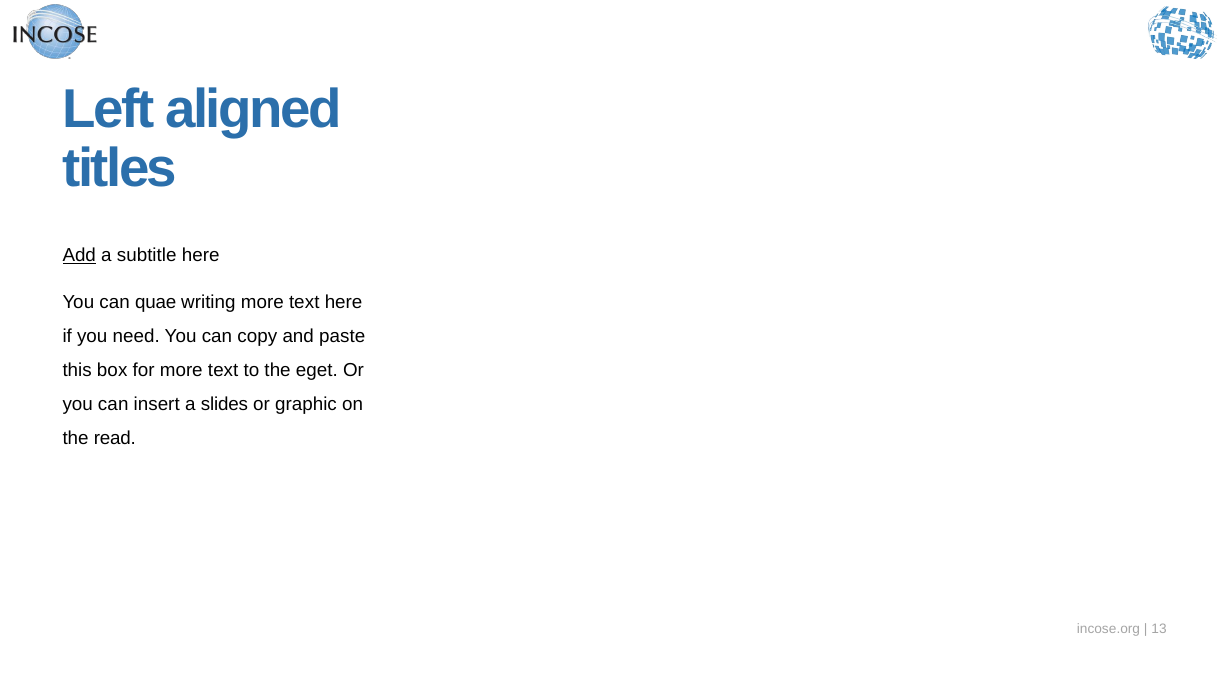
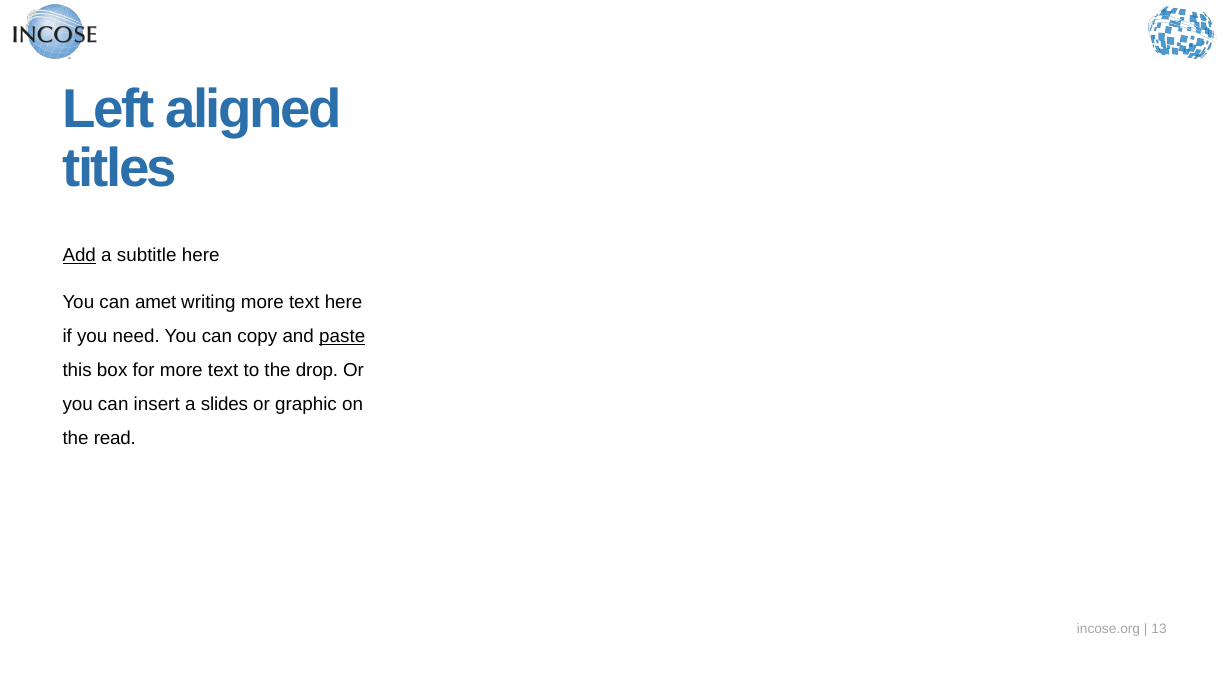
quae: quae -> amet
paste underline: none -> present
eget: eget -> drop
